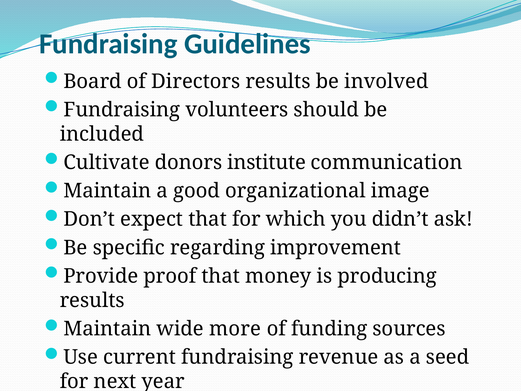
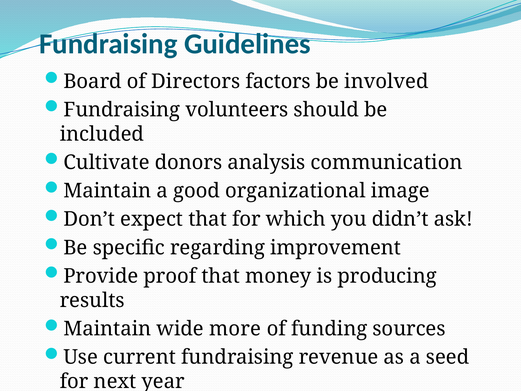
Directors results: results -> factors
institute: institute -> analysis
